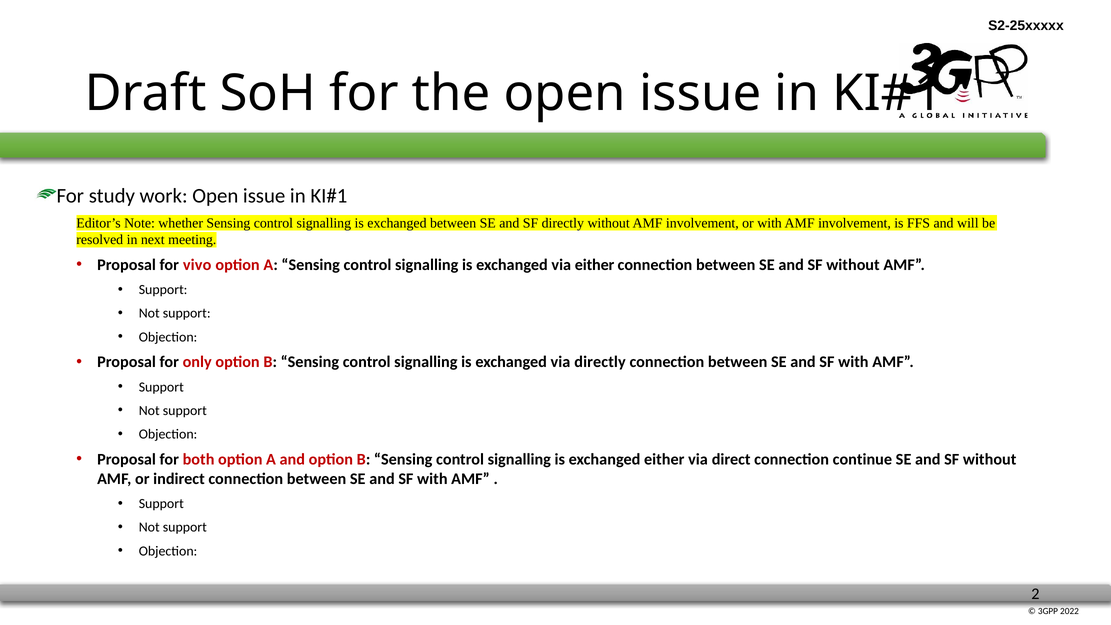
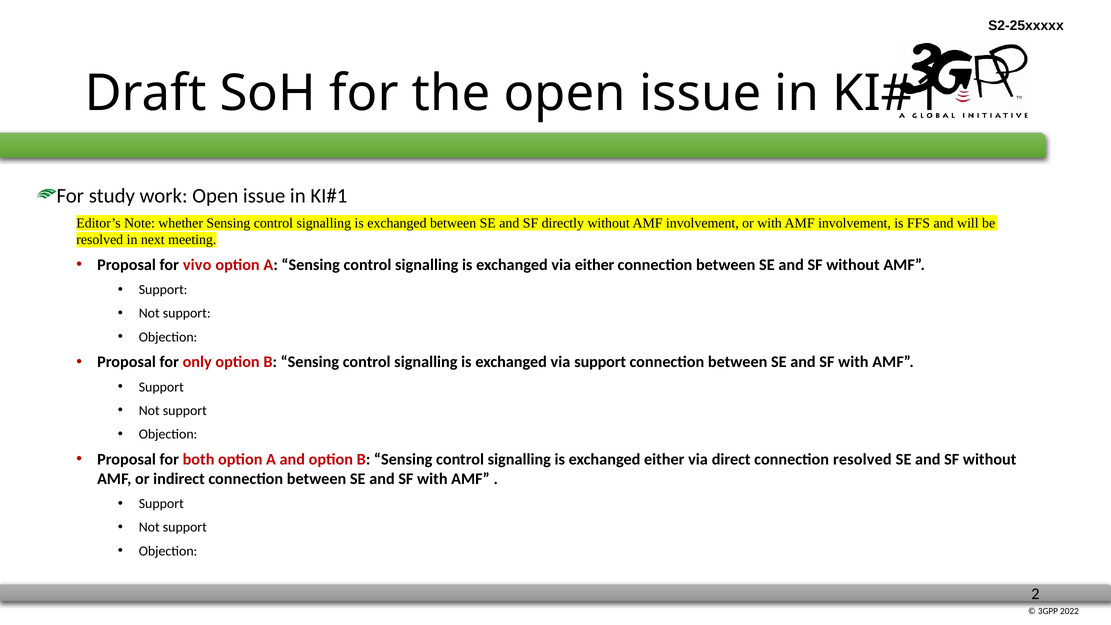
via directly: directly -> support
connection continue: continue -> resolved
